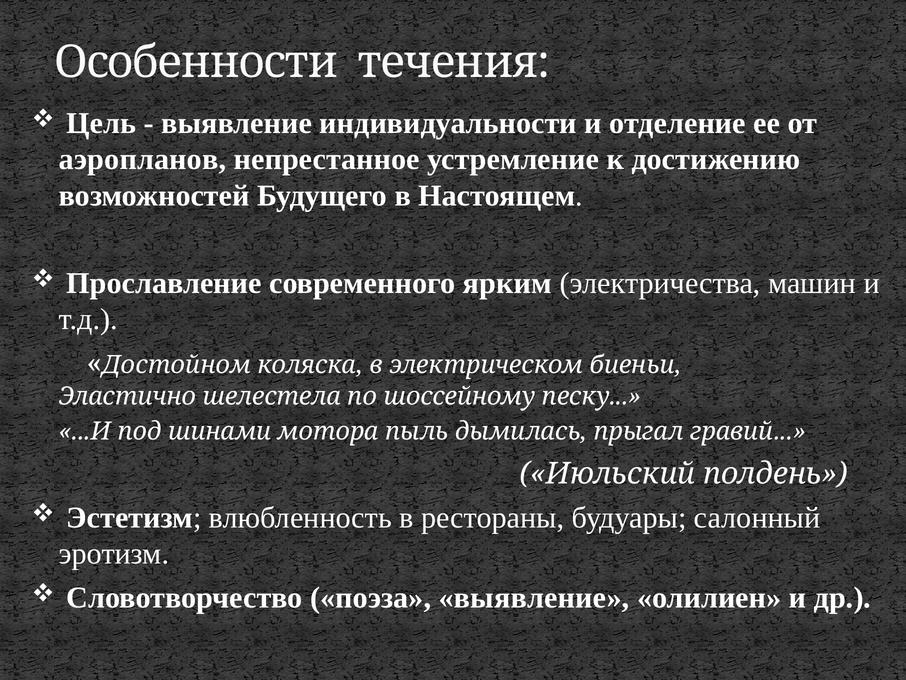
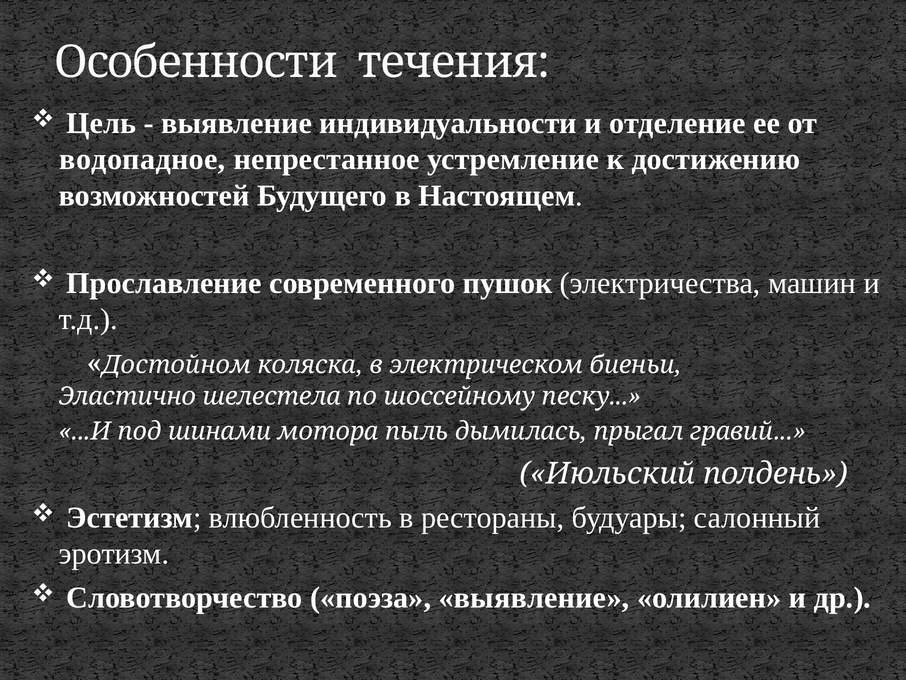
аэропланов: аэропланов -> водопадное
ярким: ярким -> пушок
